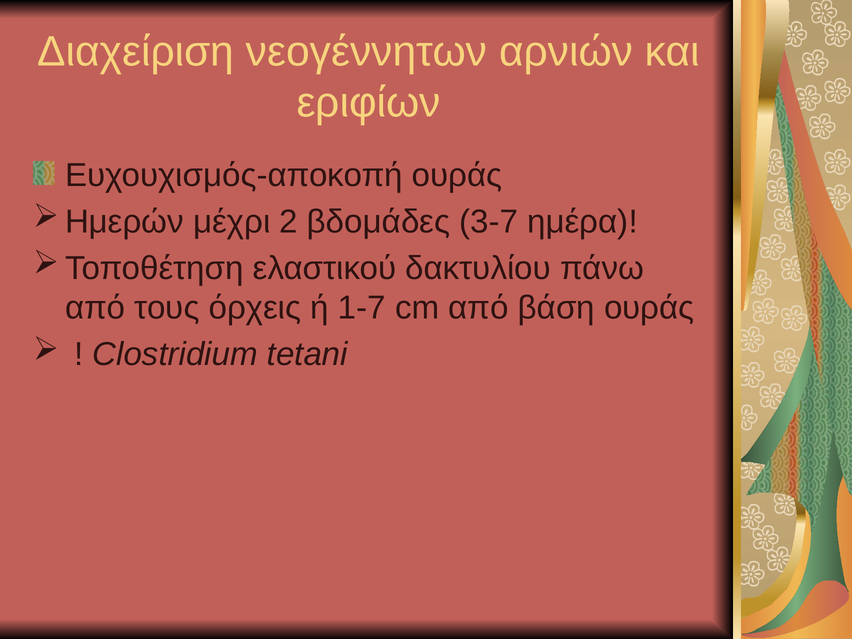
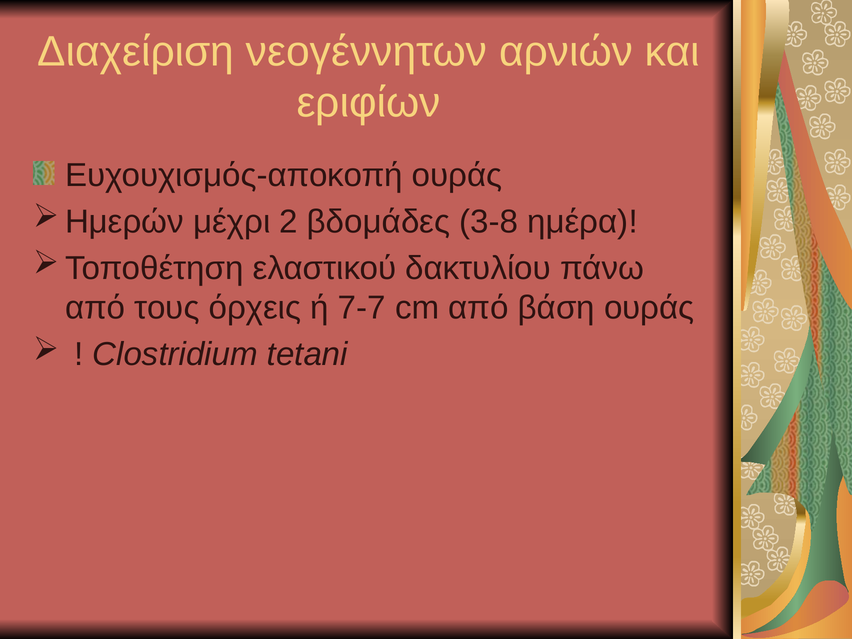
3-7: 3-7 -> 3-8
1-7: 1-7 -> 7-7
